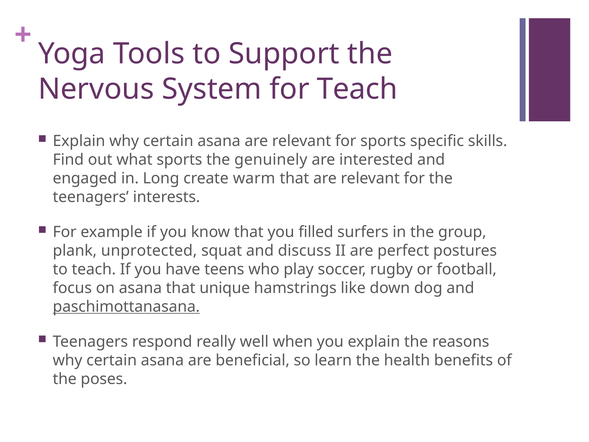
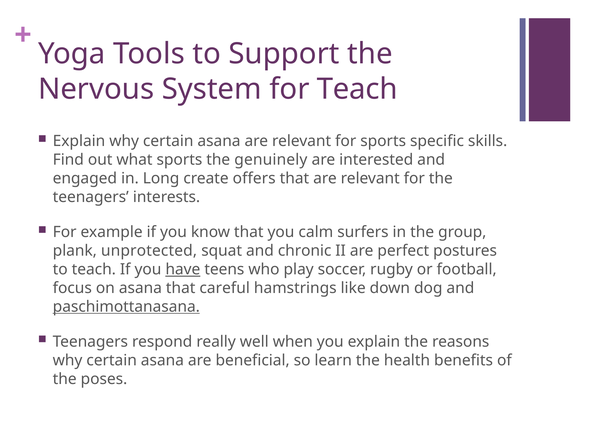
warm: warm -> offers
filled: filled -> calm
discuss: discuss -> chronic
have underline: none -> present
unique: unique -> careful
